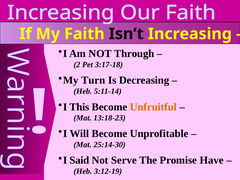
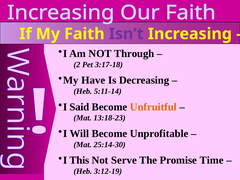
Isn’t colour: black -> purple
Turn: Turn -> Have
This: This -> Said
Said: Said -> This
Have: Have -> Time
